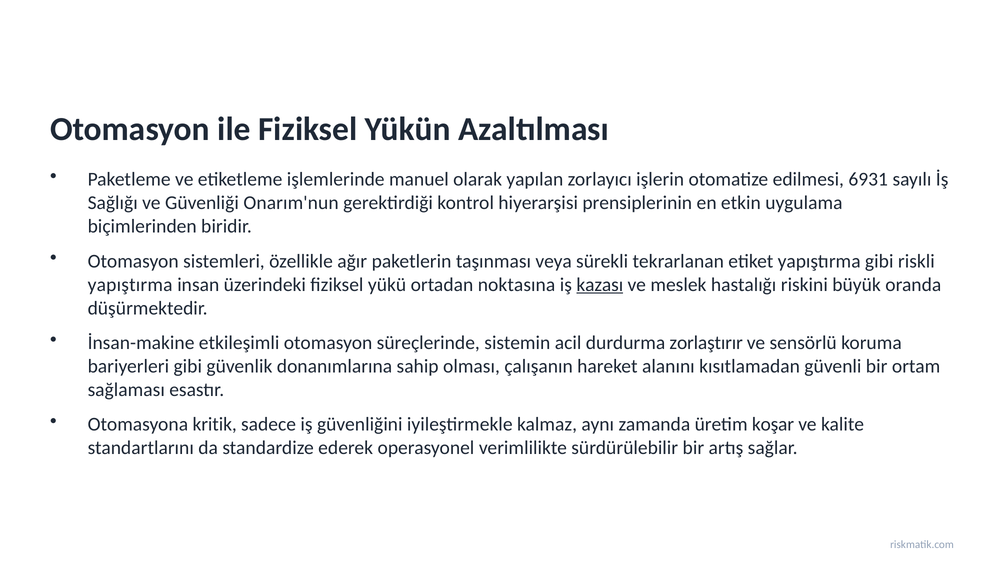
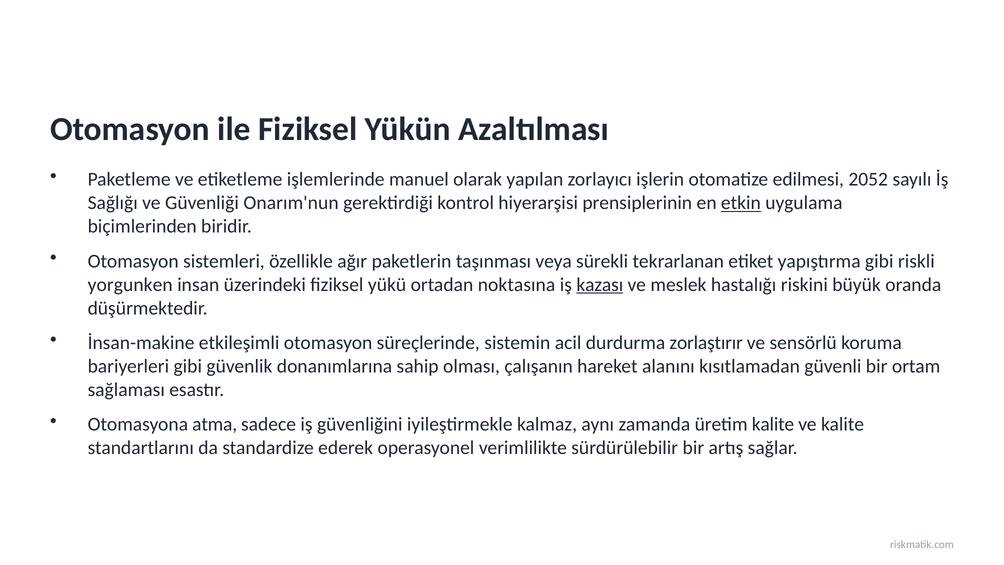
6931: 6931 -> 2052
etkin underline: none -> present
yapıştırma at (130, 285): yapıştırma -> yorgunken
kritik: kritik -> atma
üretim koşar: koşar -> kalite
